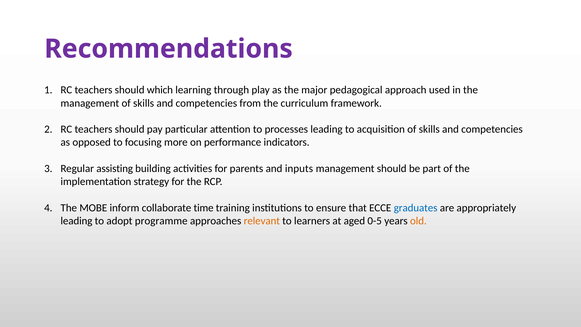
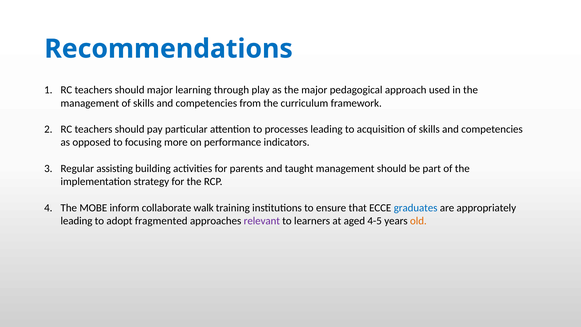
Recommendations colour: purple -> blue
should which: which -> major
inputs: inputs -> taught
time: time -> walk
programme: programme -> fragmented
relevant colour: orange -> purple
0-5: 0-5 -> 4-5
